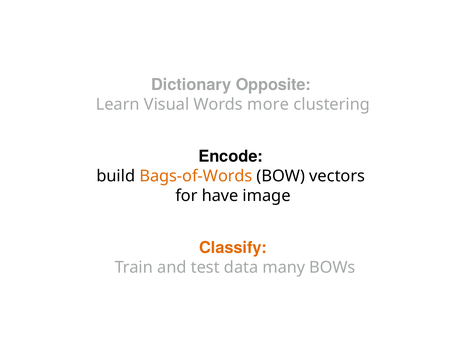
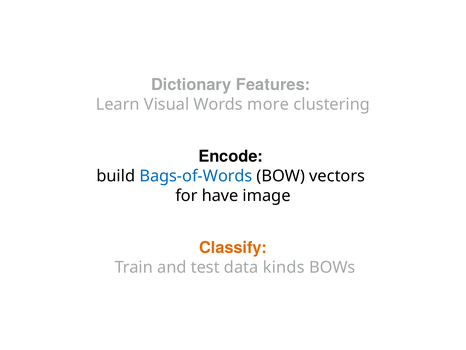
Opposite: Opposite -> Features
Bags-of-Words colour: orange -> blue
many: many -> kinds
